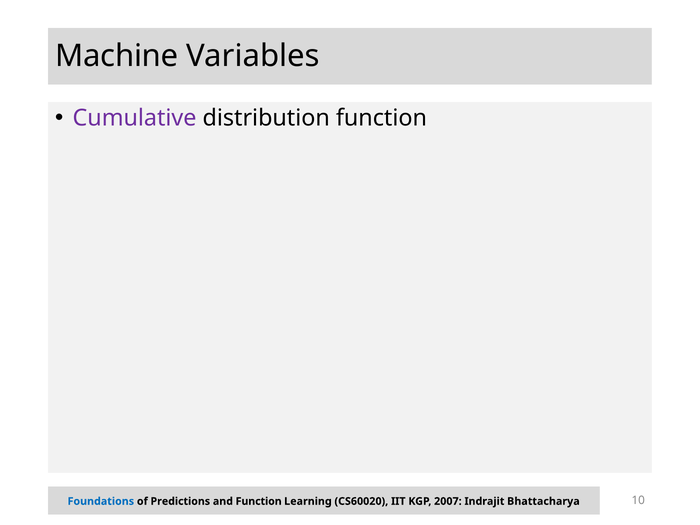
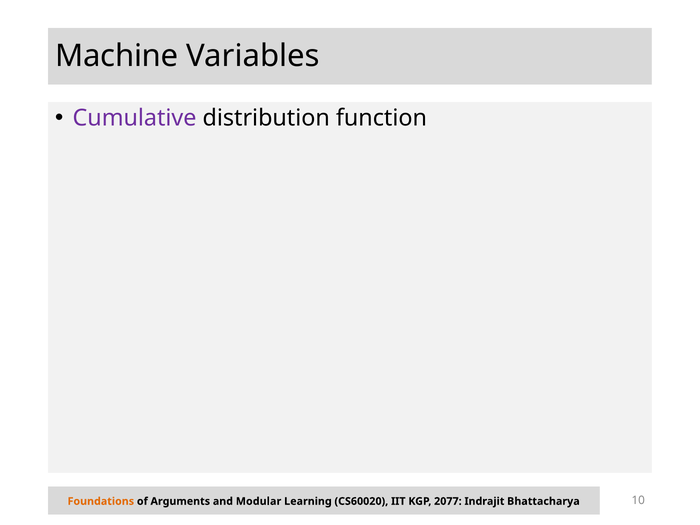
Foundations colour: blue -> orange
Predictions: Predictions -> Arguments
and Function: Function -> Modular
2007: 2007 -> 2077
